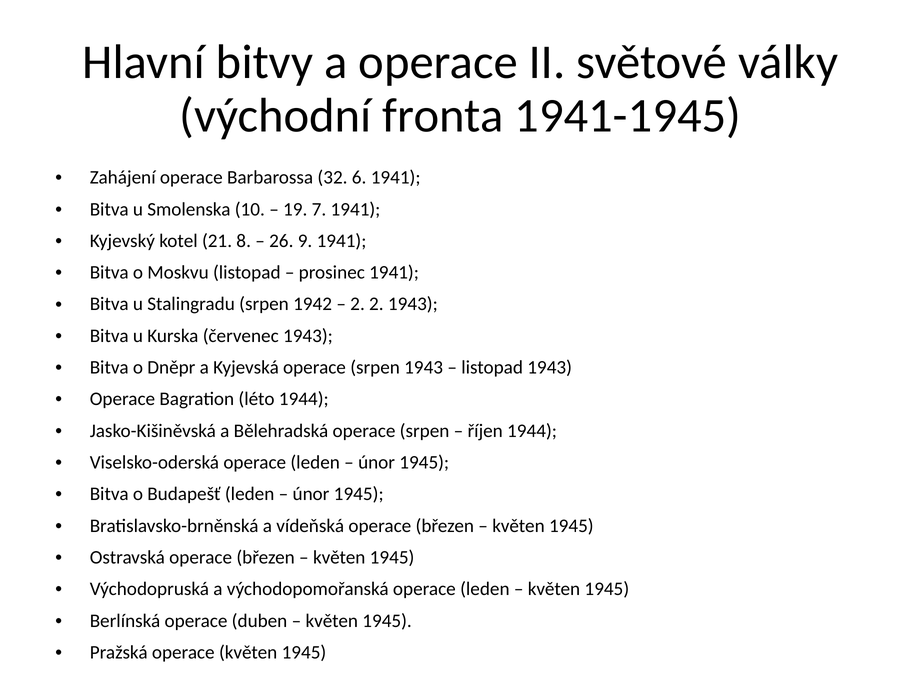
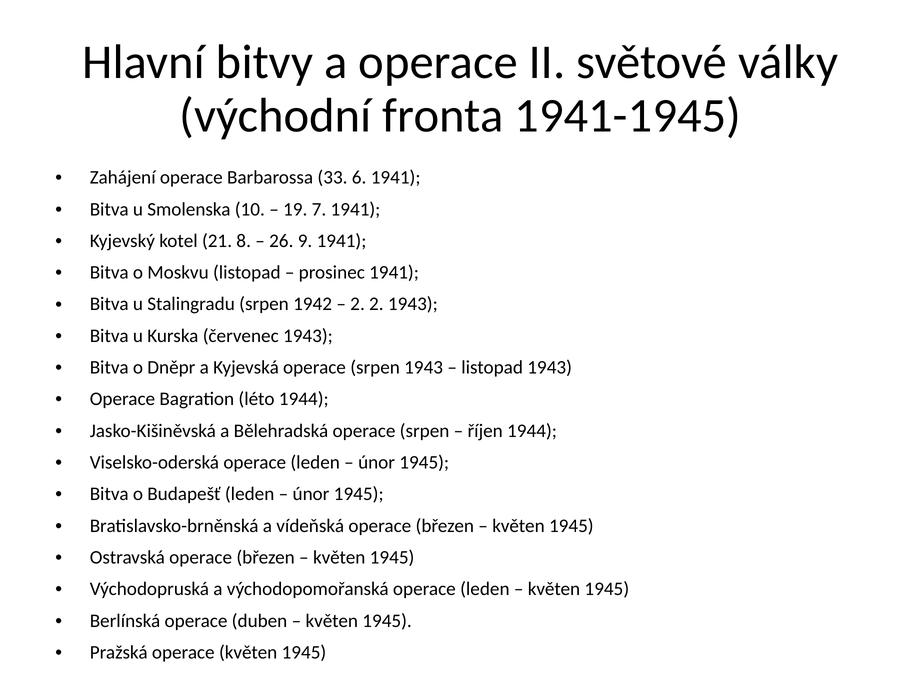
32: 32 -> 33
